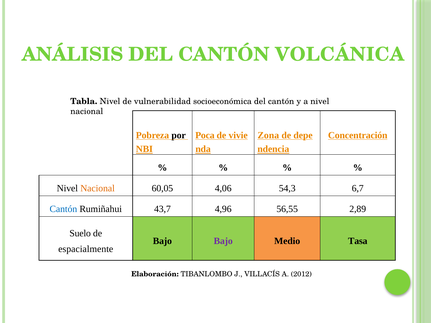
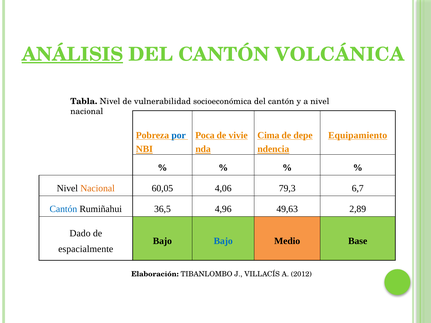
ANÁLISIS underline: none -> present
por colour: black -> blue
Zona: Zona -> Cima
Concentración: Concentración -> Equipamiento
54,3: 54,3 -> 79,3
43,7: 43,7 -> 36,5
56,55: 56,55 -> 49,63
Suelo: Suelo -> Dado
Bajo at (223, 241) colour: purple -> blue
Tasa: Tasa -> Base
